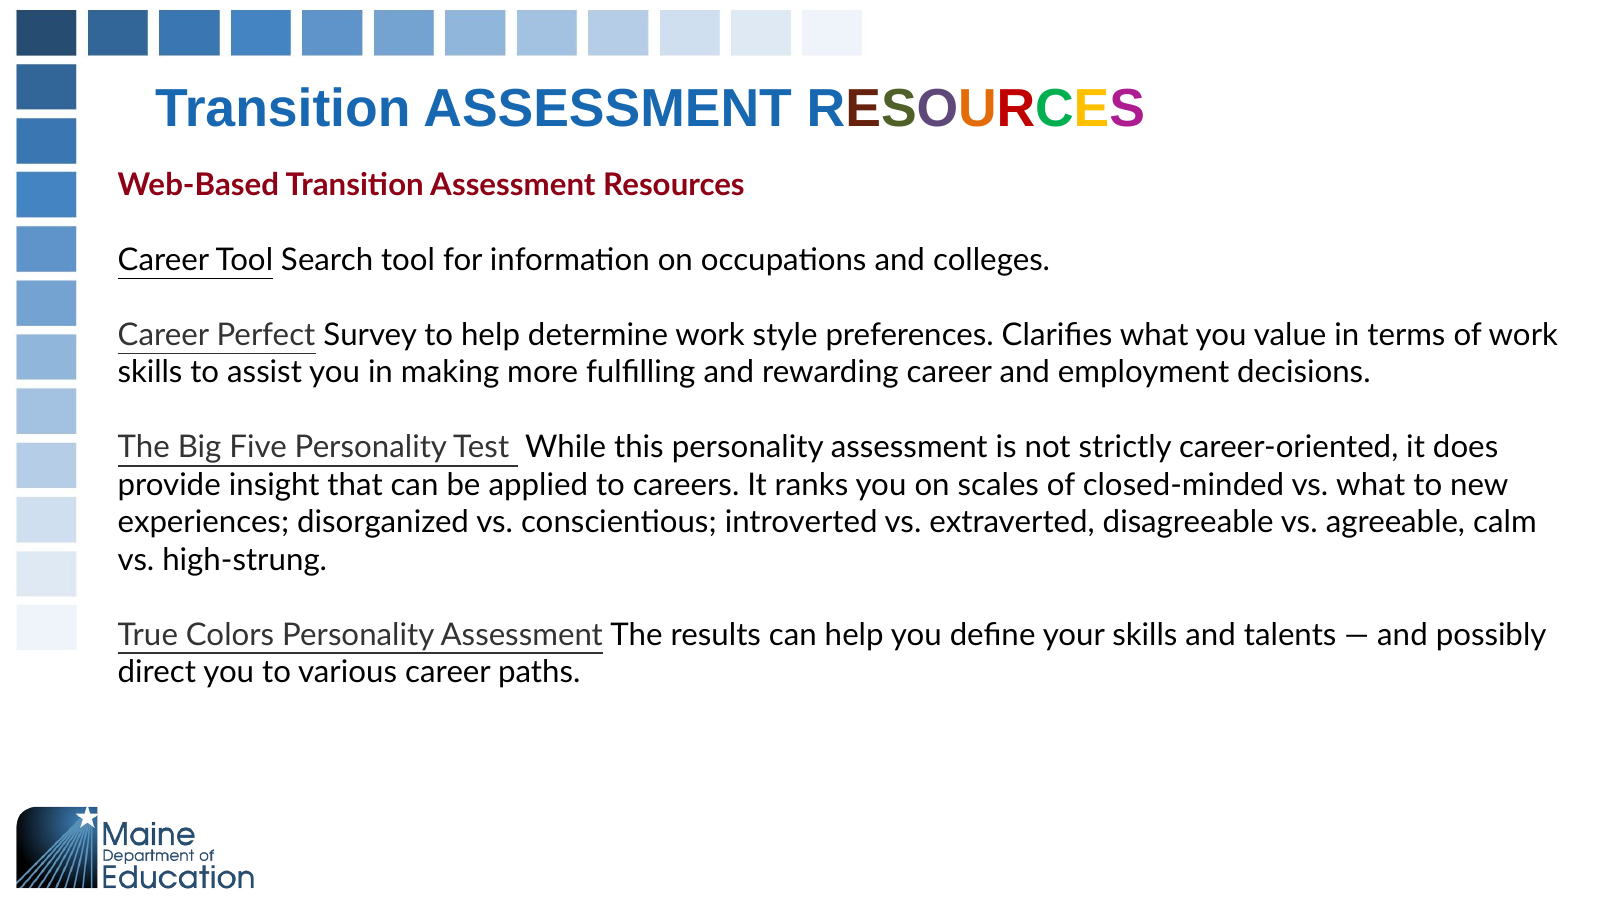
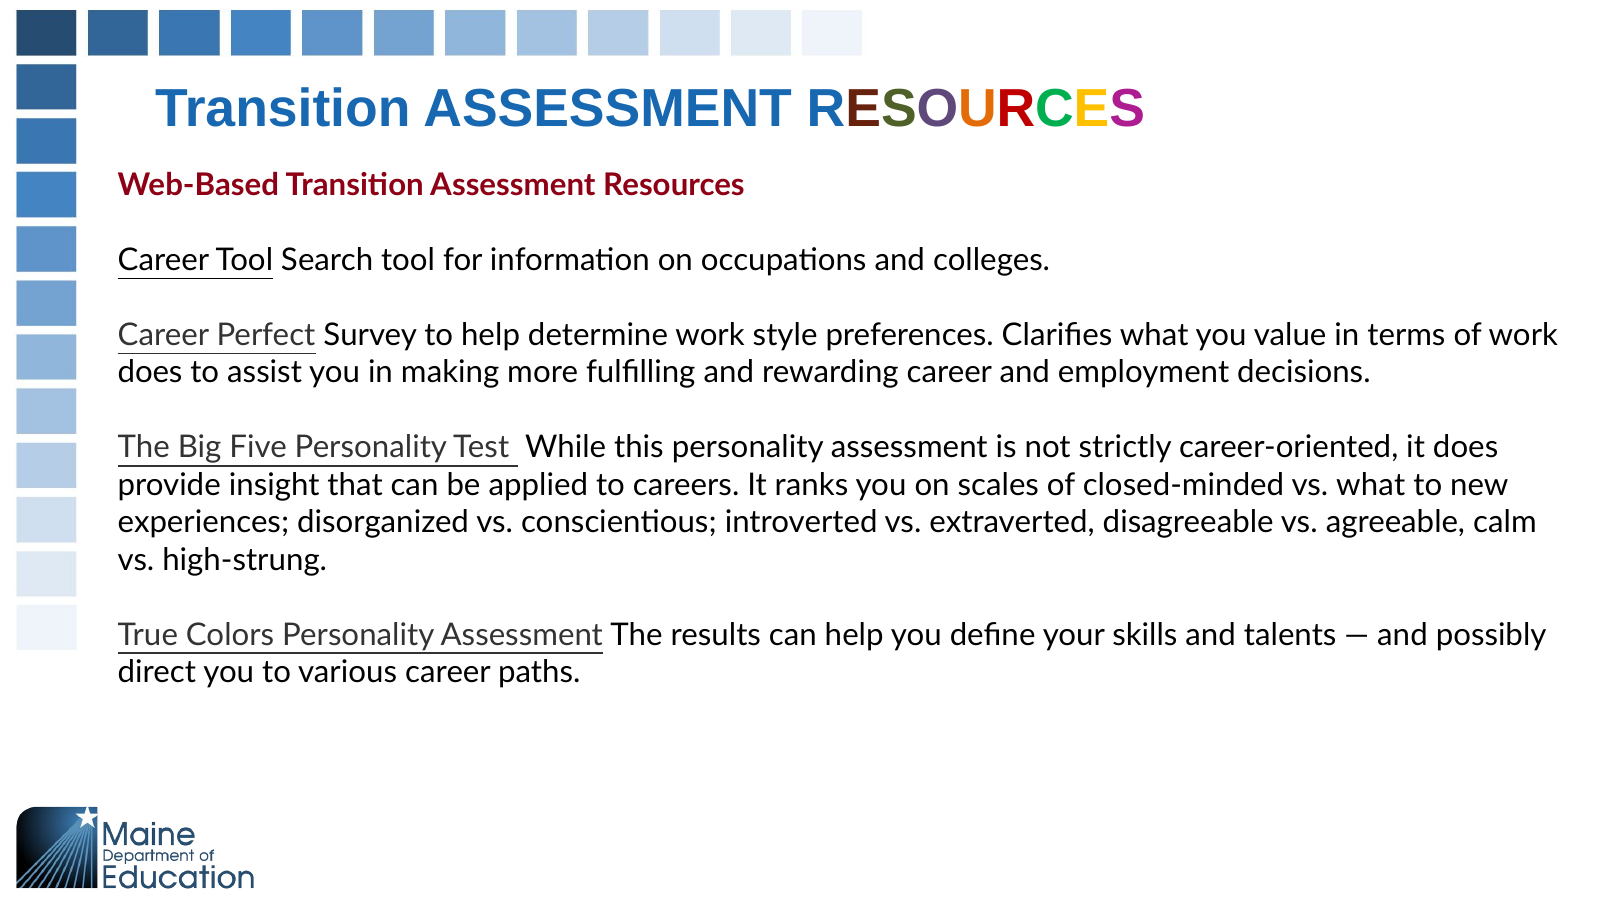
skills at (150, 372): skills -> does
